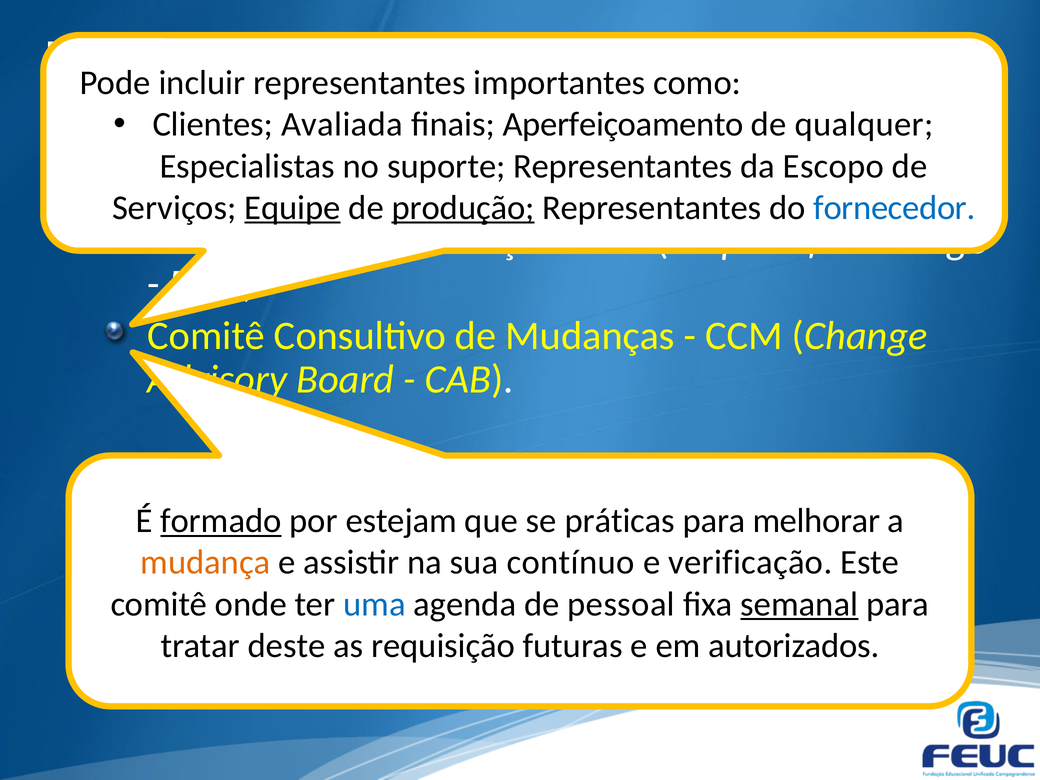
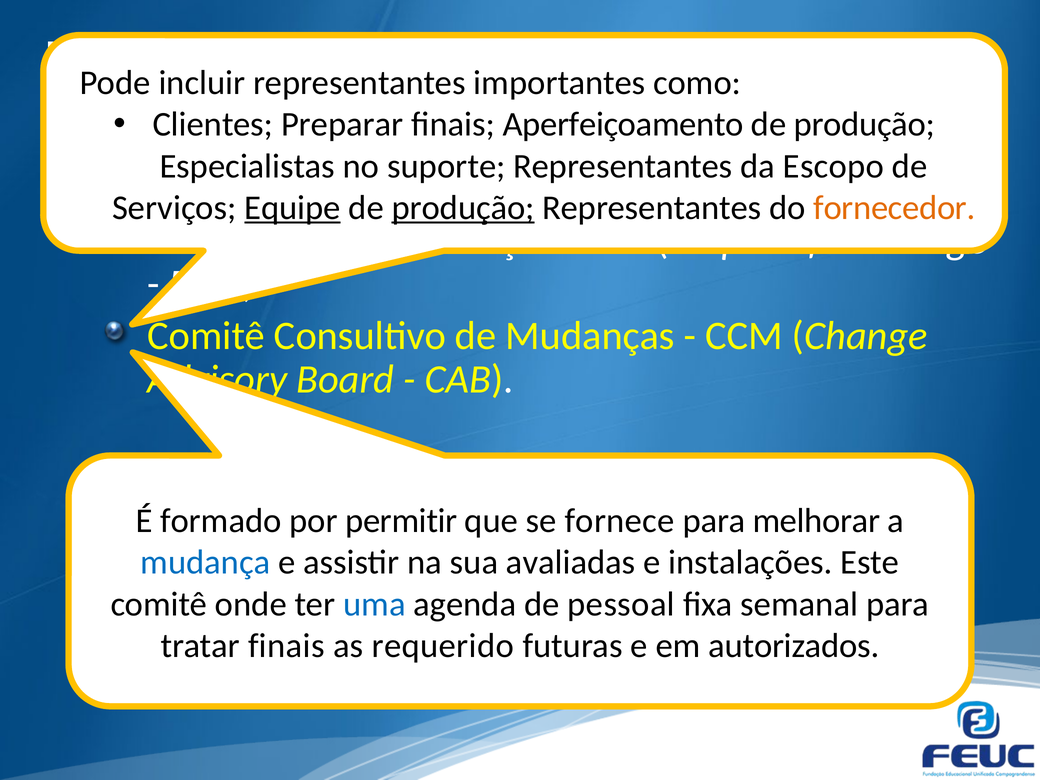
Avaliada: Avaliada -> Preparar
qualquer at (864, 125): qualquer -> produção
fornecedor colour: blue -> orange
formado underline: present -> none
estejam: estejam -> permitir
práticas: práticas -> fornece
mudança at (205, 563) colour: orange -> blue
contínuo: contínuo -> avaliadas
verificação: verificação -> instalações
semanal underline: present -> none
tratar deste: deste -> finais
as requisição: requisição -> requerido
